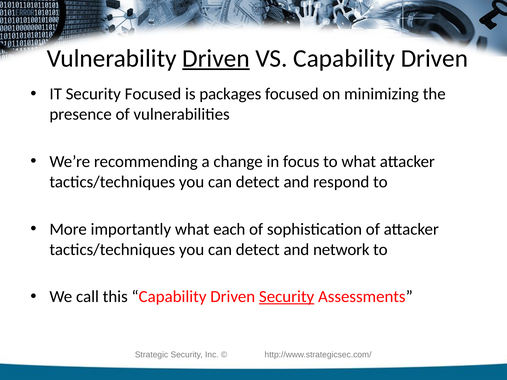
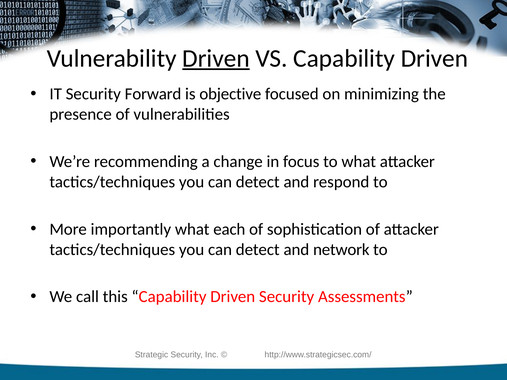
Security Focused: Focused -> Forward
packages: packages -> objective
Security at (287, 297) underline: present -> none
